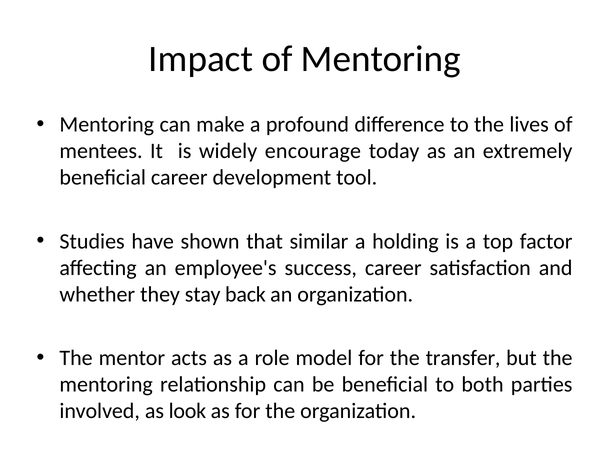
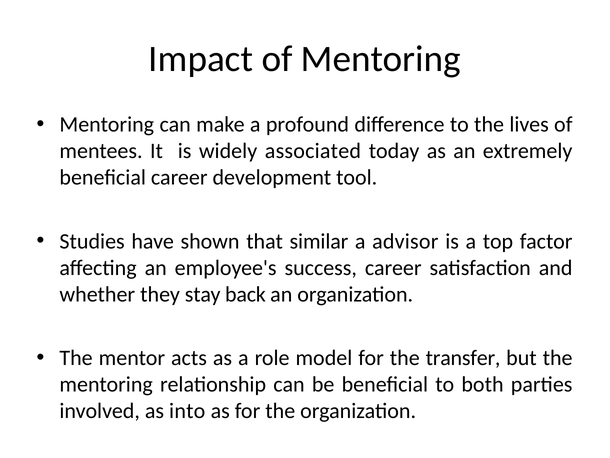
encourage: encourage -> associated
holding: holding -> advisor
look: look -> into
